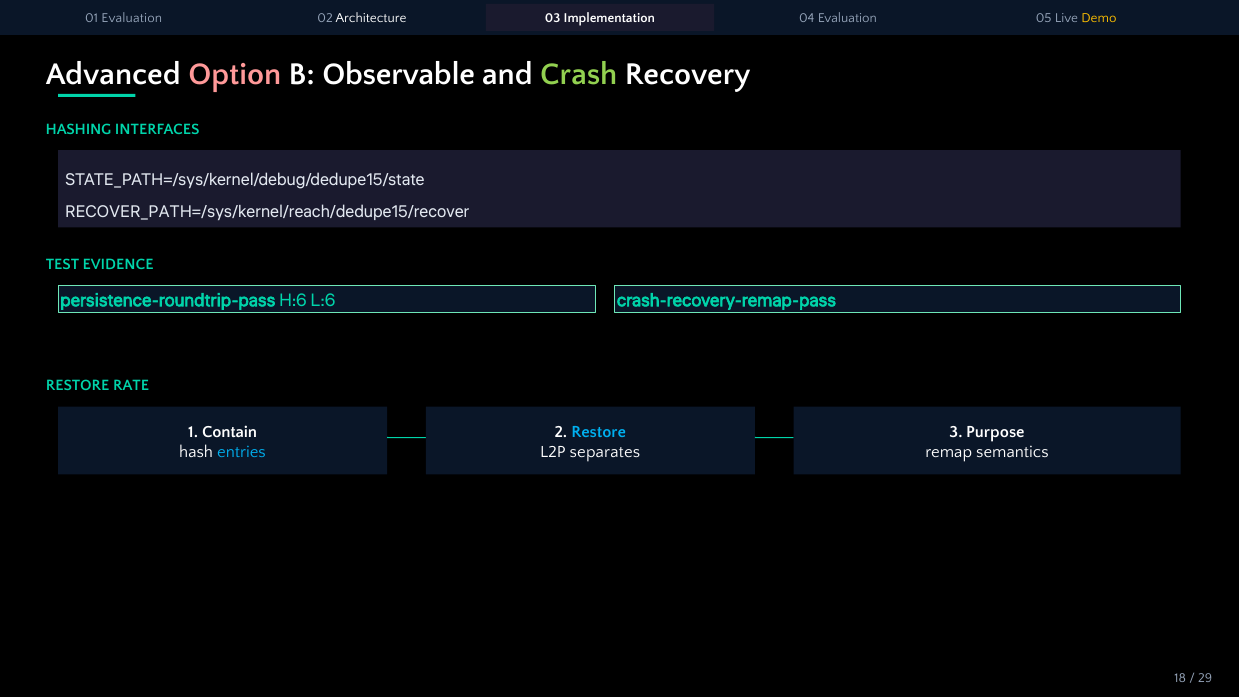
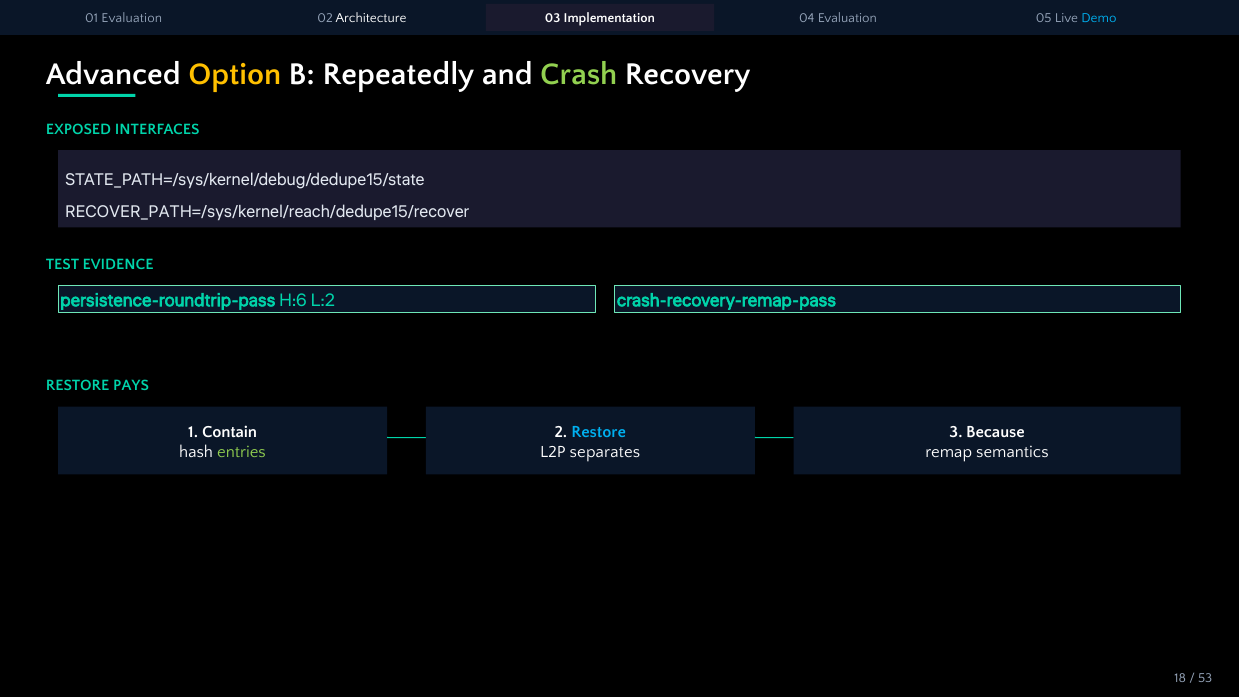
Demo colour: yellow -> light blue
Option colour: pink -> yellow
Observable: Observable -> Repeatedly
HASHING: HASHING -> EXPOSED
L:6: L:6 -> L:2
RATE: RATE -> PAYS
Purpose: Purpose -> Because
entries colour: light blue -> light green
29: 29 -> 53
